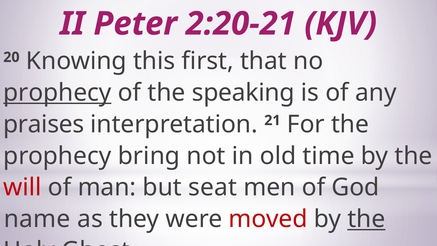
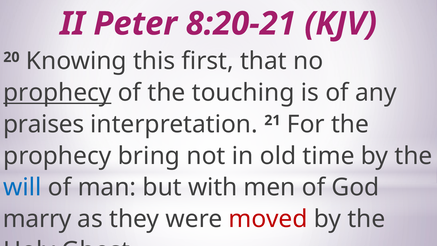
2:20-21: 2:20-21 -> 8:20-21
speaking: speaking -> touching
will colour: red -> blue
seat: seat -> with
name: name -> marry
the at (366, 219) underline: present -> none
